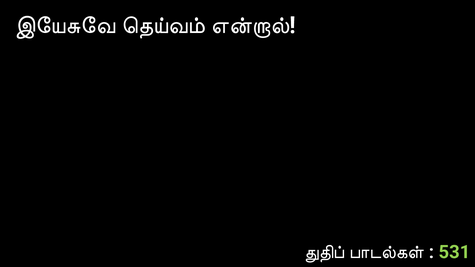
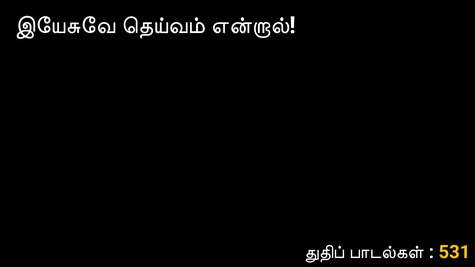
531 colour: light green -> yellow
